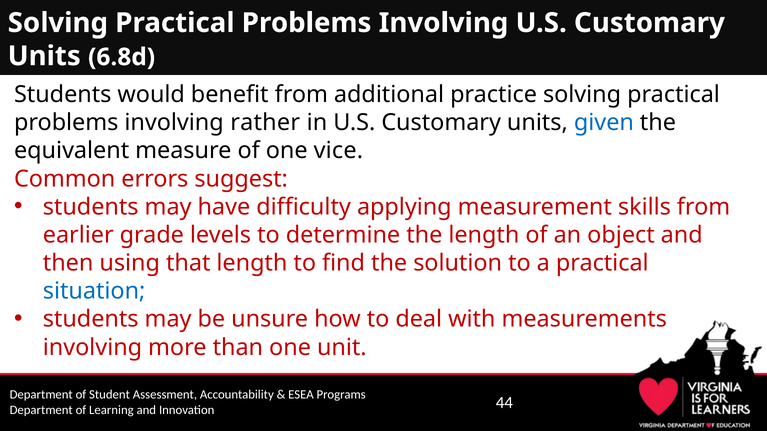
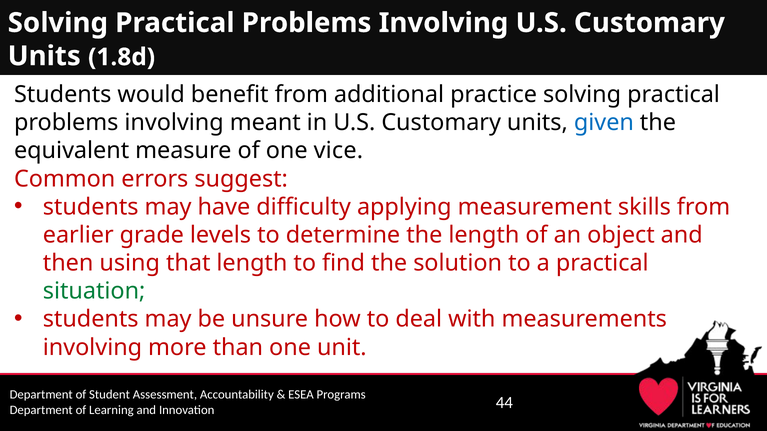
6.8d: 6.8d -> 1.8d
rather: rather -> meant
situation colour: blue -> green
